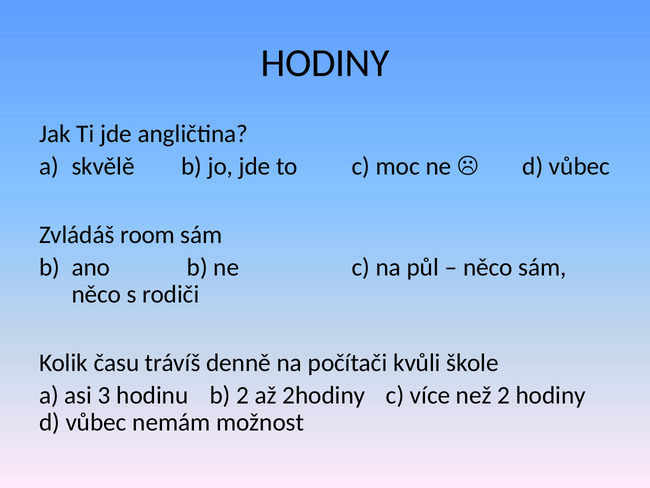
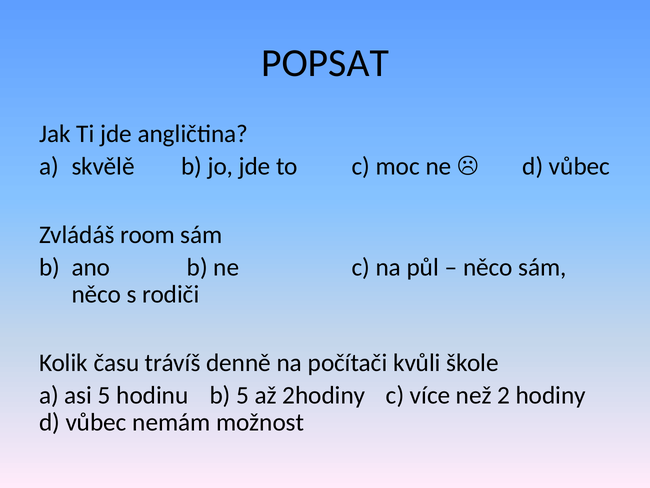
HODINY at (325, 63): HODINY -> POPSAT
asi 3: 3 -> 5
b 2: 2 -> 5
